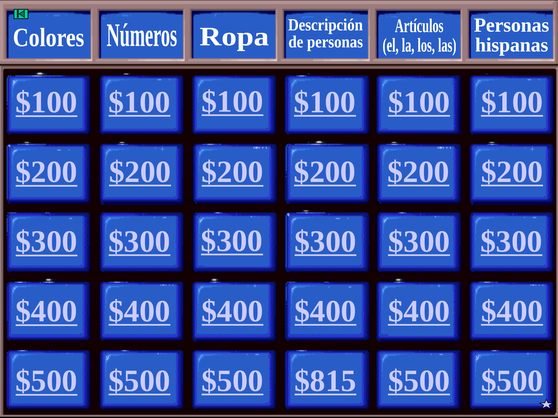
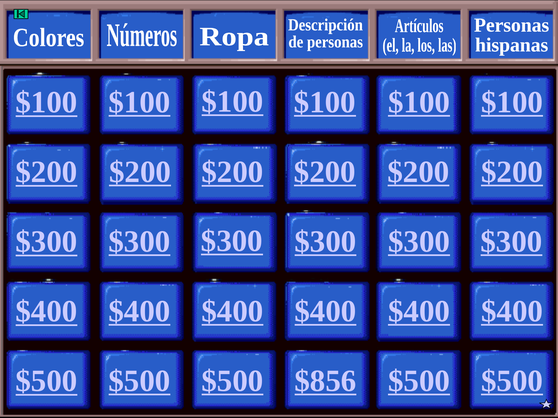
$815: $815 -> $856
